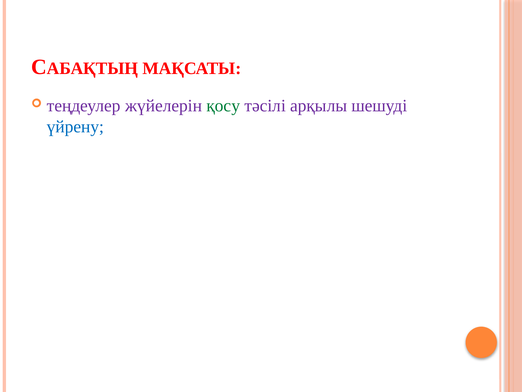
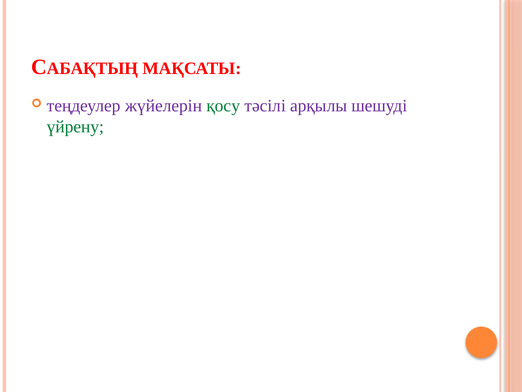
үйрену colour: blue -> green
